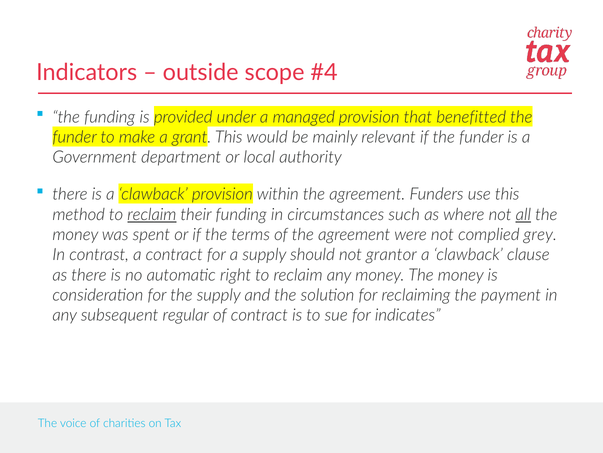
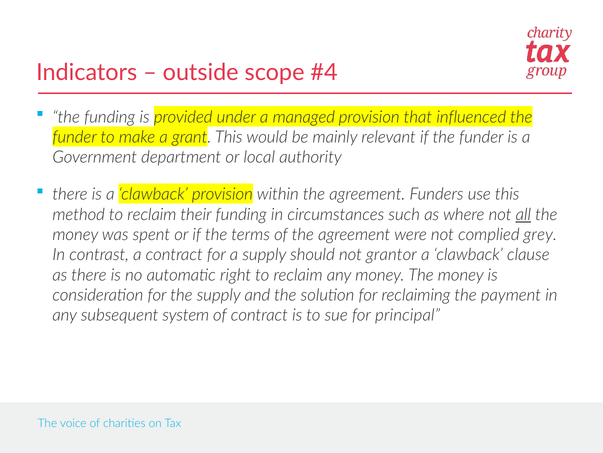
benefitted: benefitted -> influenced
reclaim at (152, 214) underline: present -> none
regular: regular -> system
indicates: indicates -> principal
